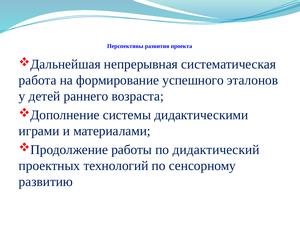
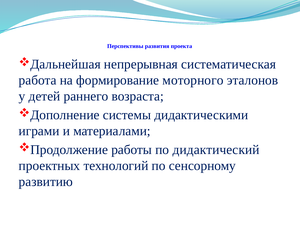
успешного: успешного -> моторного
